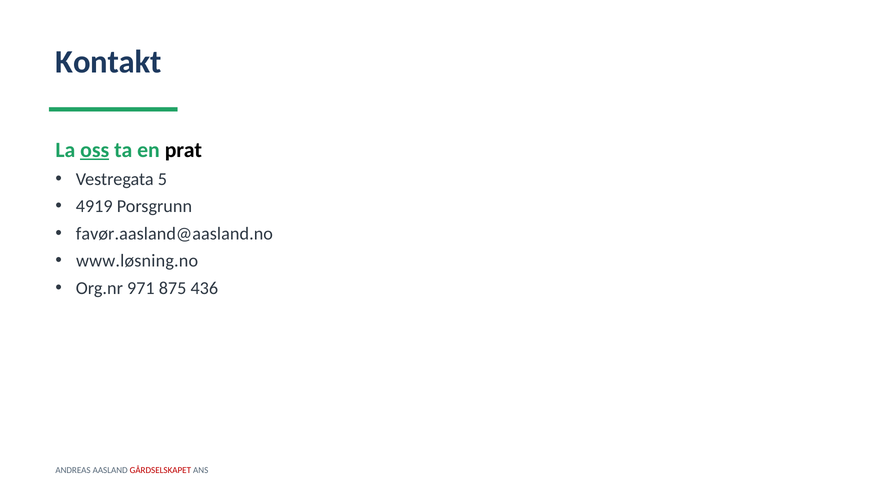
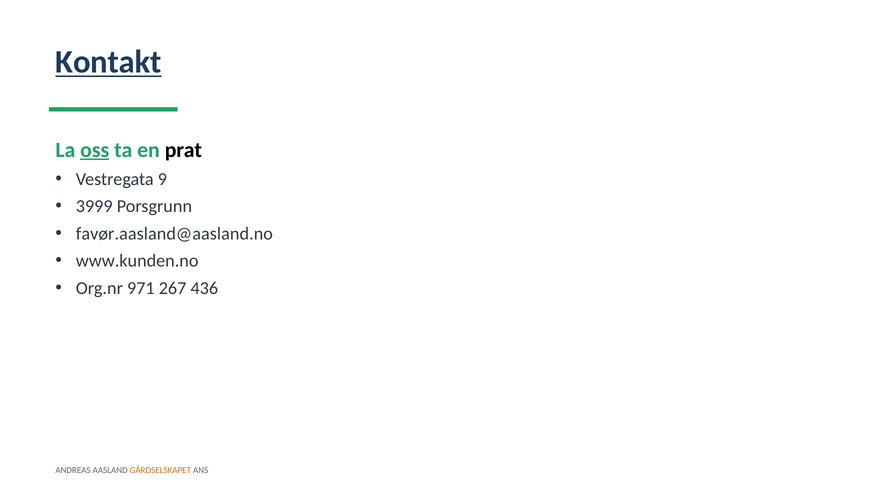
Kontakt underline: none -> present
5: 5 -> 9
4919: 4919 -> 3999
www.løsning.no: www.løsning.no -> www.kunden.no
875: 875 -> 267
GÅRDSELSKAPET colour: red -> orange
